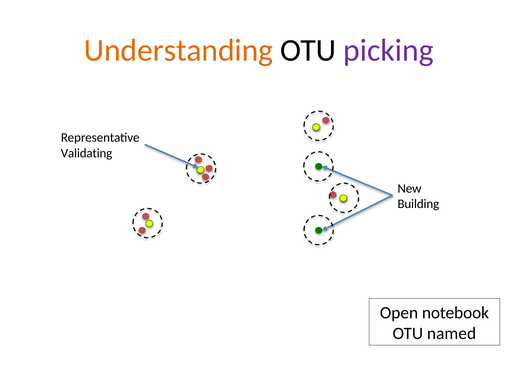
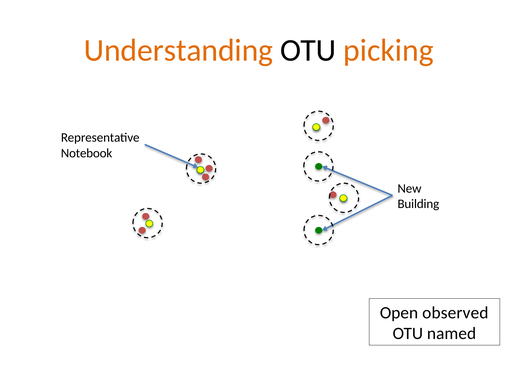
picking colour: purple -> orange
Validating: Validating -> Notebook
notebook: notebook -> observed
